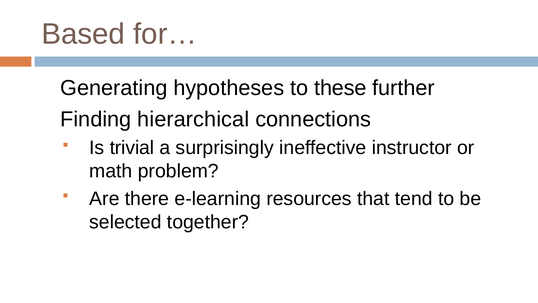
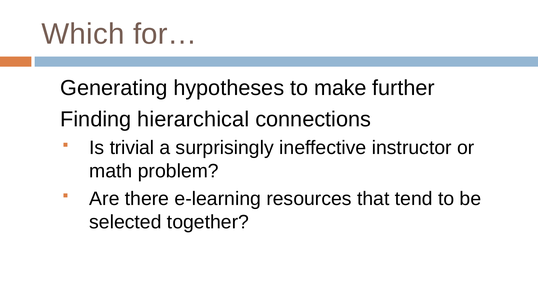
Based: Based -> Which
these: these -> make
